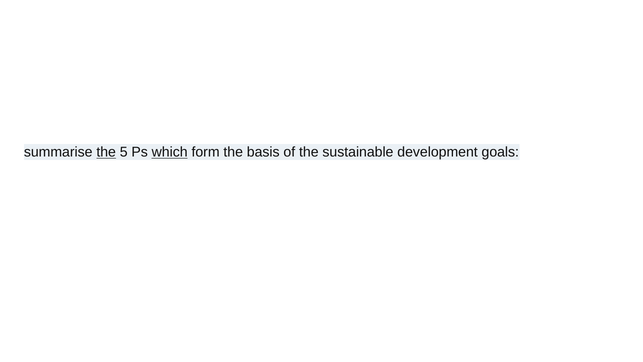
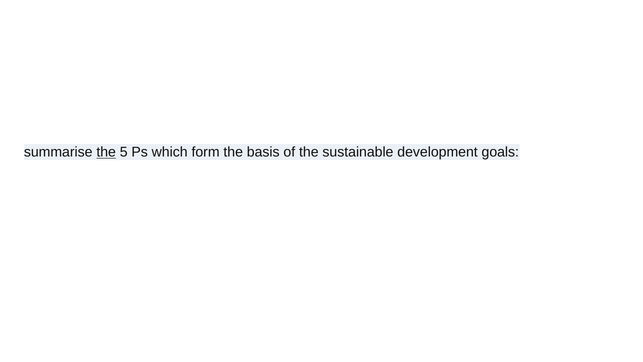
which underline: present -> none
